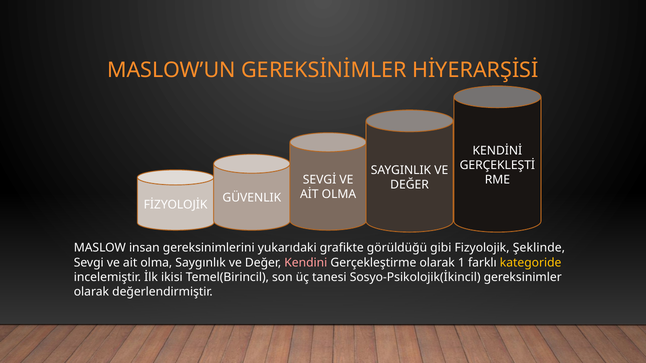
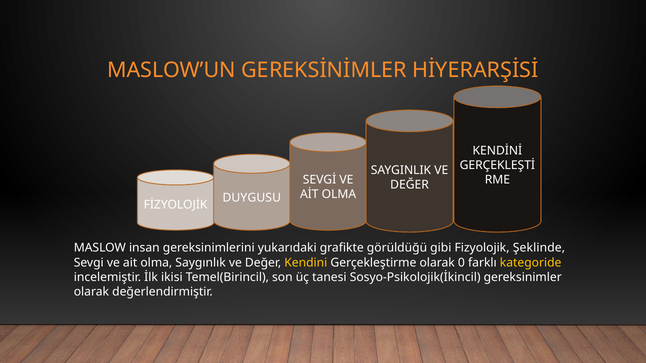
GÜVENLIK: GÜVENLIK -> DUYGUSU
Kendini colour: pink -> yellow
1: 1 -> 0
